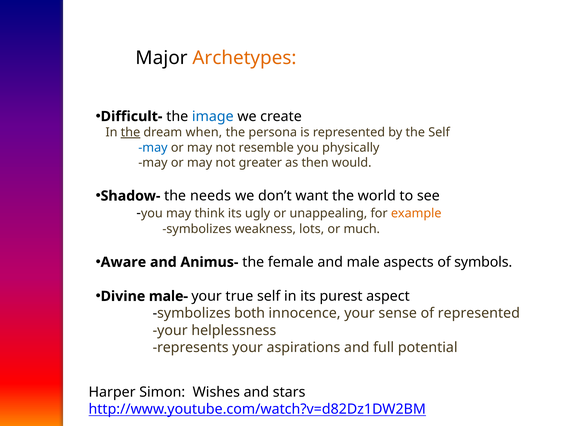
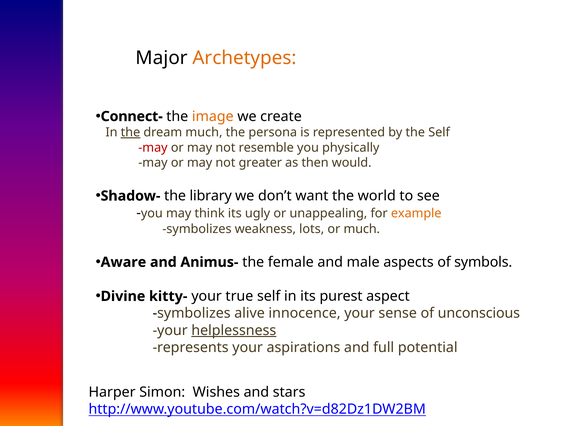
Difficult-: Difficult- -> Connect-
image colour: blue -> orange
dream when: when -> much
may at (153, 148) colour: blue -> red
needs: needs -> library
male-: male- -> kitty-
both: both -> alive
of represented: represented -> unconscious
helplessness underline: none -> present
